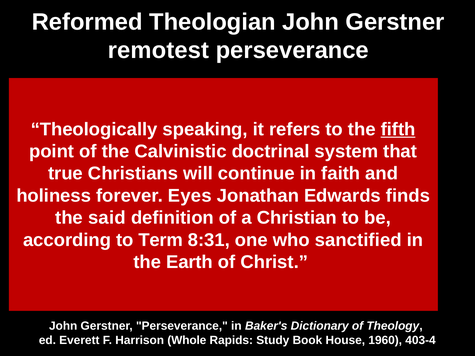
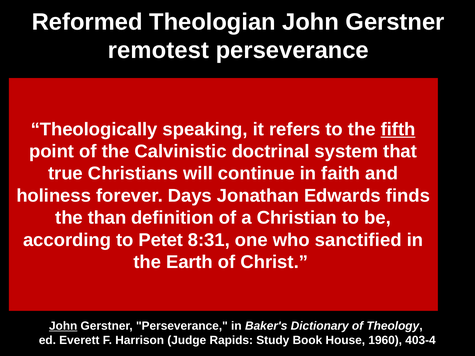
Eyes: Eyes -> Days
said: said -> than
Term: Term -> Petet
John at (63, 326) underline: none -> present
Whole: Whole -> Judge
